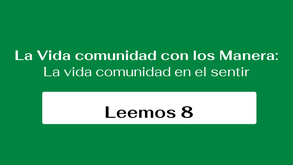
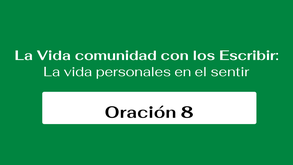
Manera: Manera -> Escribir
comunidad at (133, 72): comunidad -> personales
Leemos: Leemos -> Oración
